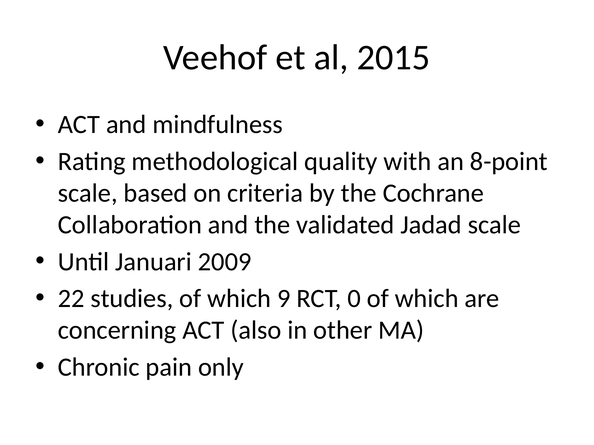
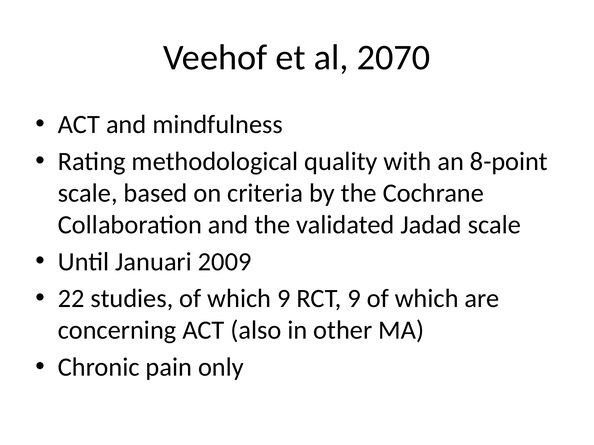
2015: 2015 -> 2070
RCT 0: 0 -> 9
